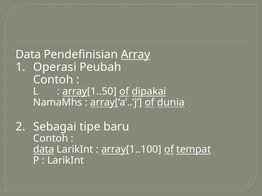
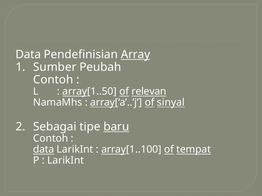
Operasi: Operasi -> Sumber
dipakai: dipakai -> relevan
dunia: dunia -> sinyal
baru underline: none -> present
